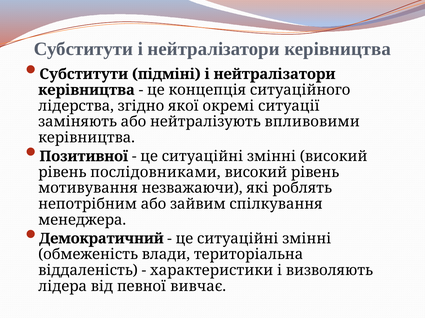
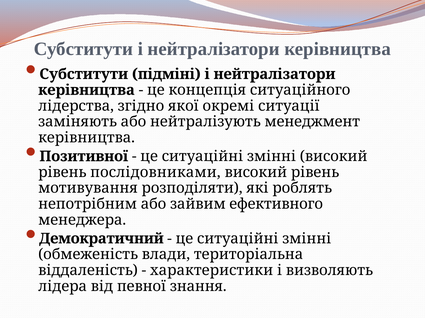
впливовими: впливовими -> менеджмент
незважаючи: незважаючи -> розподіляти
спілкування: спілкування -> ефективного
вивчає: вивчає -> знання
